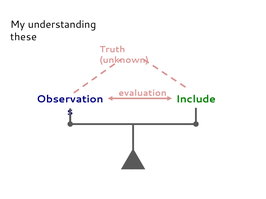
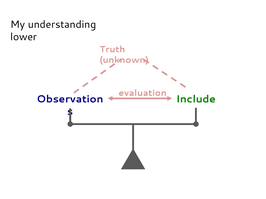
these: these -> lower
